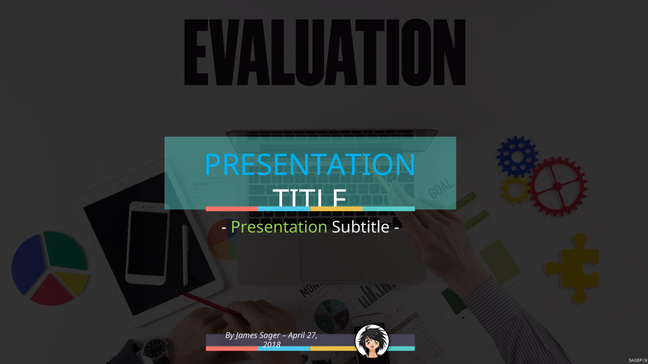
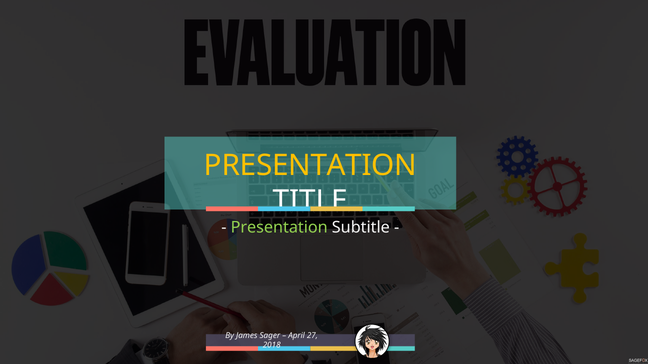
PRESENTATION at (310, 166) colour: light blue -> yellow
